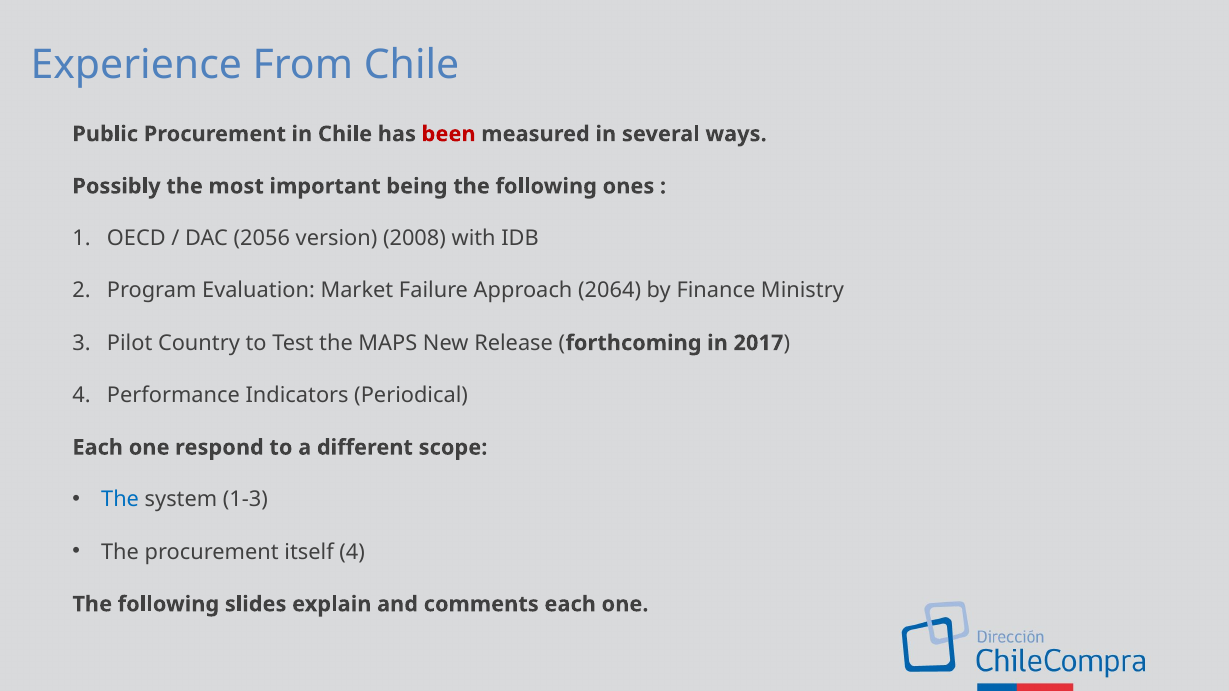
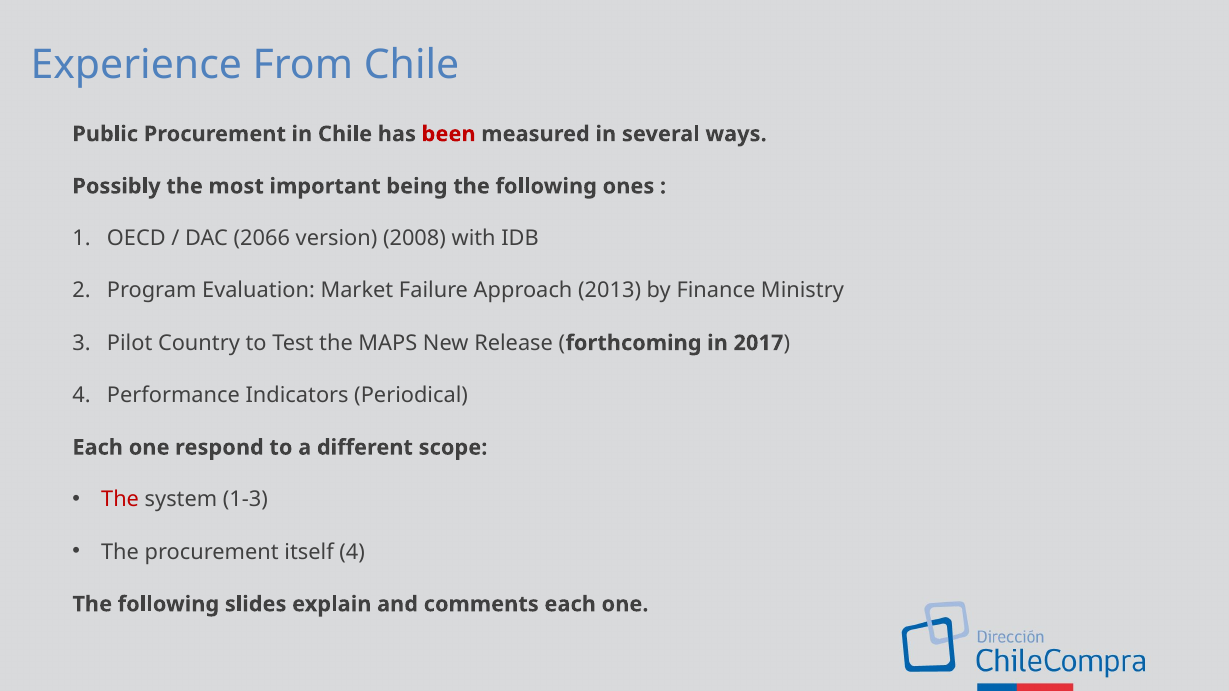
2056: 2056 -> 2066
2064: 2064 -> 2013
The at (120, 500) colour: blue -> red
